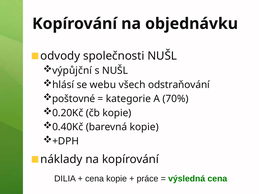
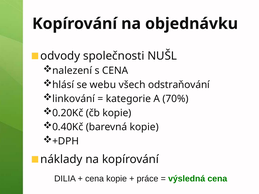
výpůjční: výpůjční -> nalezení
s NUŠL: NUŠL -> CENA
poštovné: poštovné -> linkování
